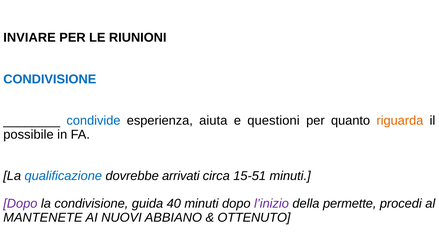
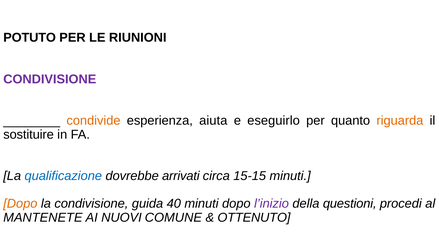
INVIARE: INVIARE -> POTUTO
CONDIVISIONE at (50, 79) colour: blue -> purple
condivide colour: blue -> orange
questioni: questioni -> eseguirlo
possibile: possibile -> sostituire
15-51: 15-51 -> 15-15
Dopo at (20, 204) colour: purple -> orange
permette: permette -> questioni
ABBIANO: ABBIANO -> COMUNE
